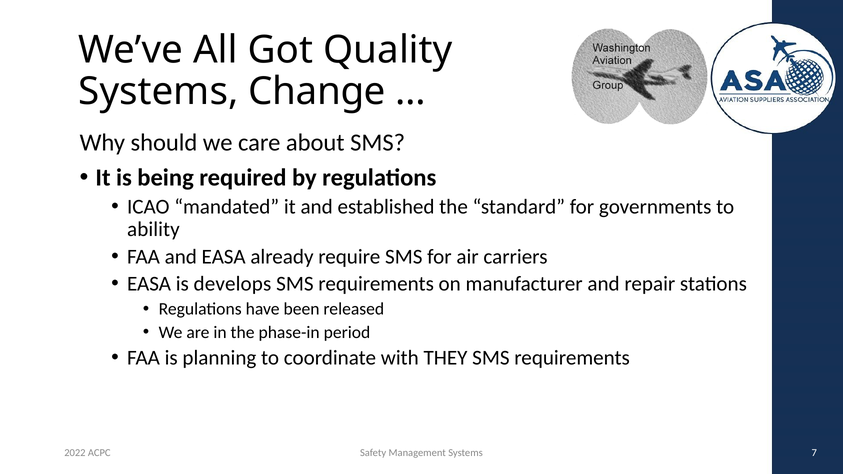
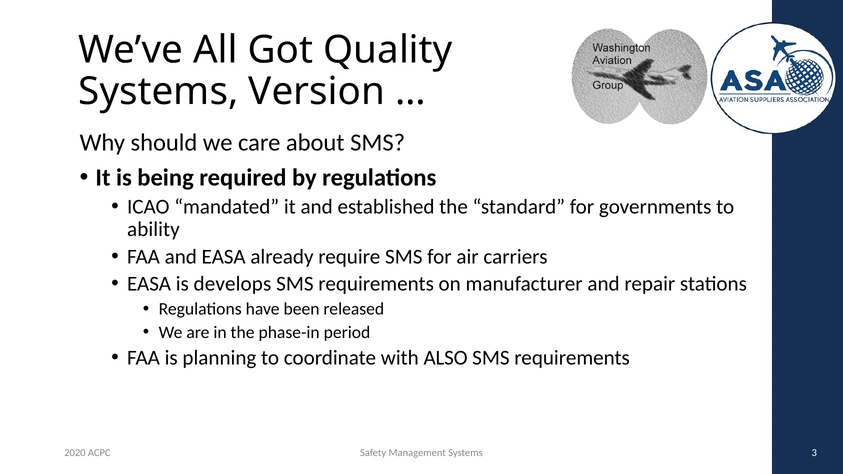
Change: Change -> Version
THEY: THEY -> ALSO
7: 7 -> 3
2022: 2022 -> 2020
